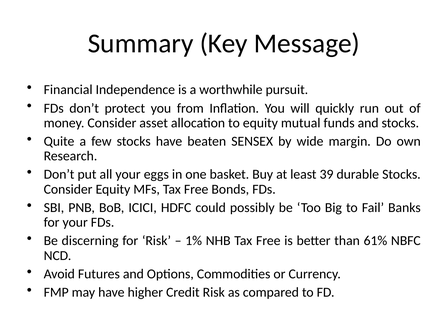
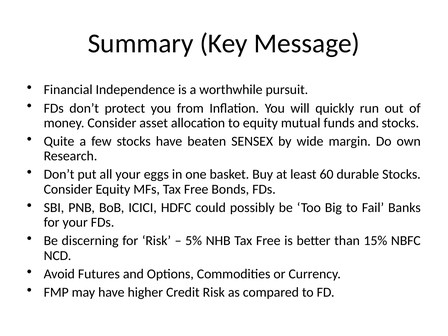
39: 39 -> 60
1%: 1% -> 5%
61%: 61% -> 15%
